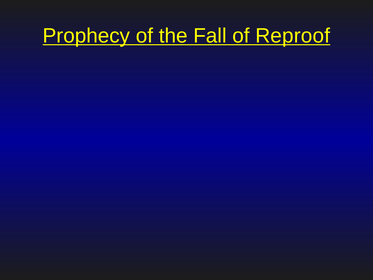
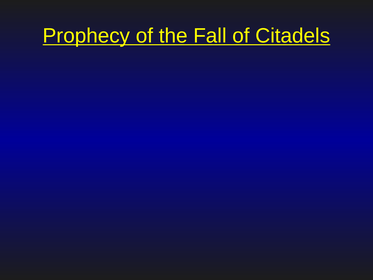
Reproof: Reproof -> Citadels
